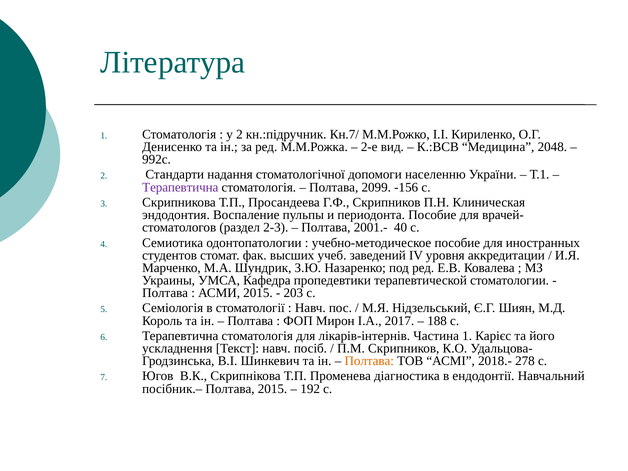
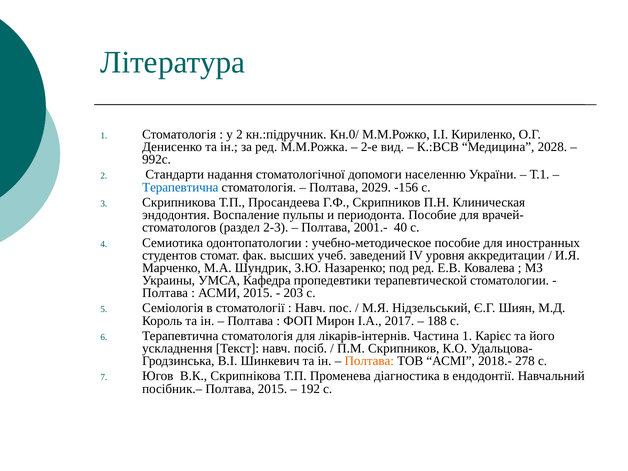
Кн.7/: Кн.7/ -> Кн.0/
2048: 2048 -> 2028
Терапевтична at (180, 187) colour: purple -> blue
2099: 2099 -> 2029
